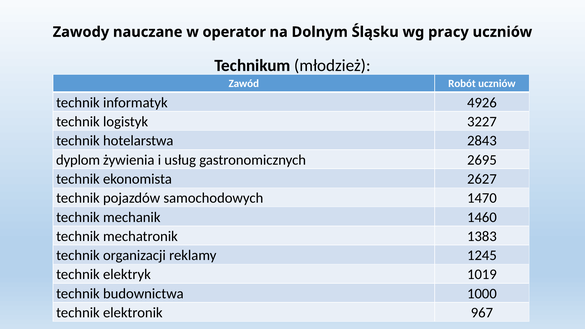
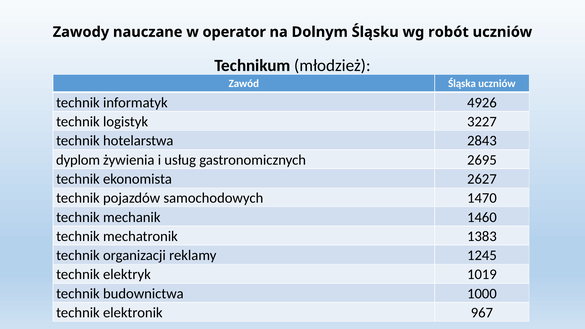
pracy: pracy -> robót
Robót: Robót -> Śląska
